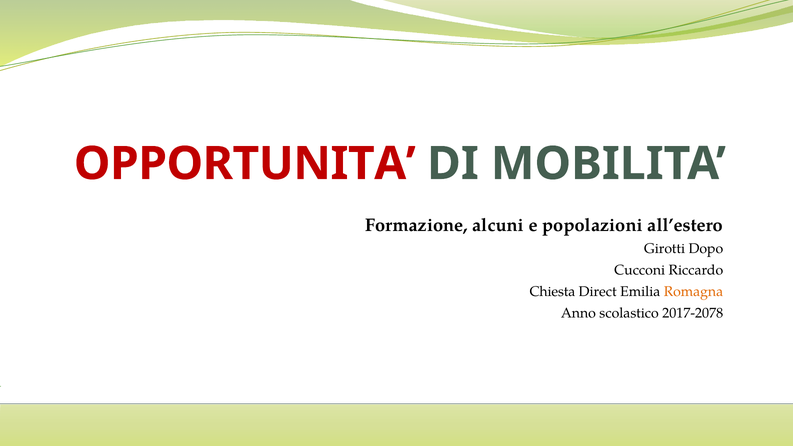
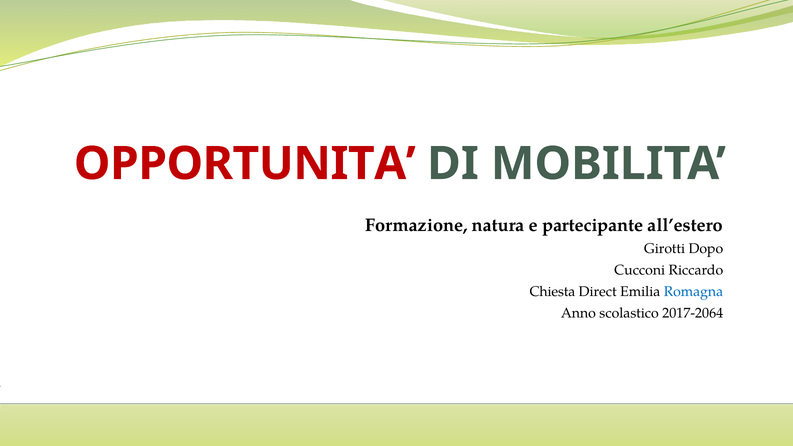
alcuni: alcuni -> natura
popolazioni: popolazioni -> partecipante
Romagna colour: orange -> blue
2017-2078: 2017-2078 -> 2017-2064
